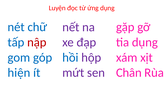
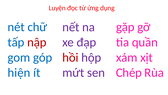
tia dụng: dụng -> quần
hồi colour: blue -> red
Chân: Chân -> Chép
